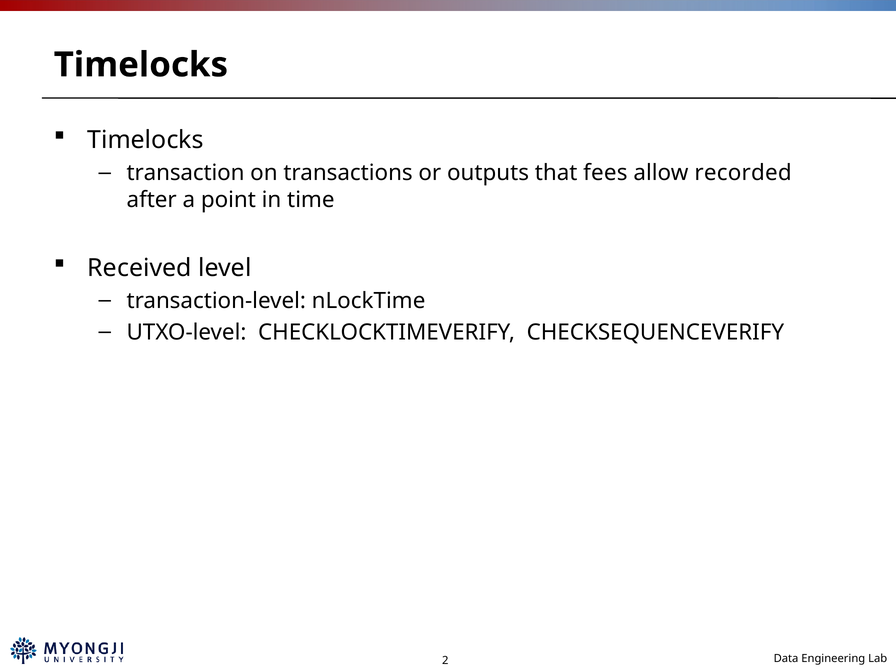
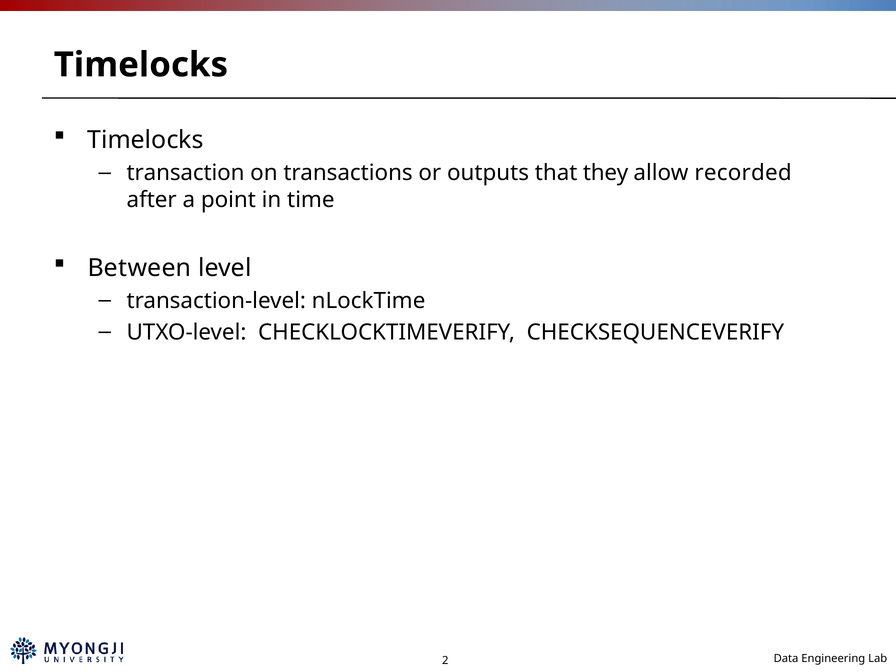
fees: fees -> they
Received: Received -> Between
